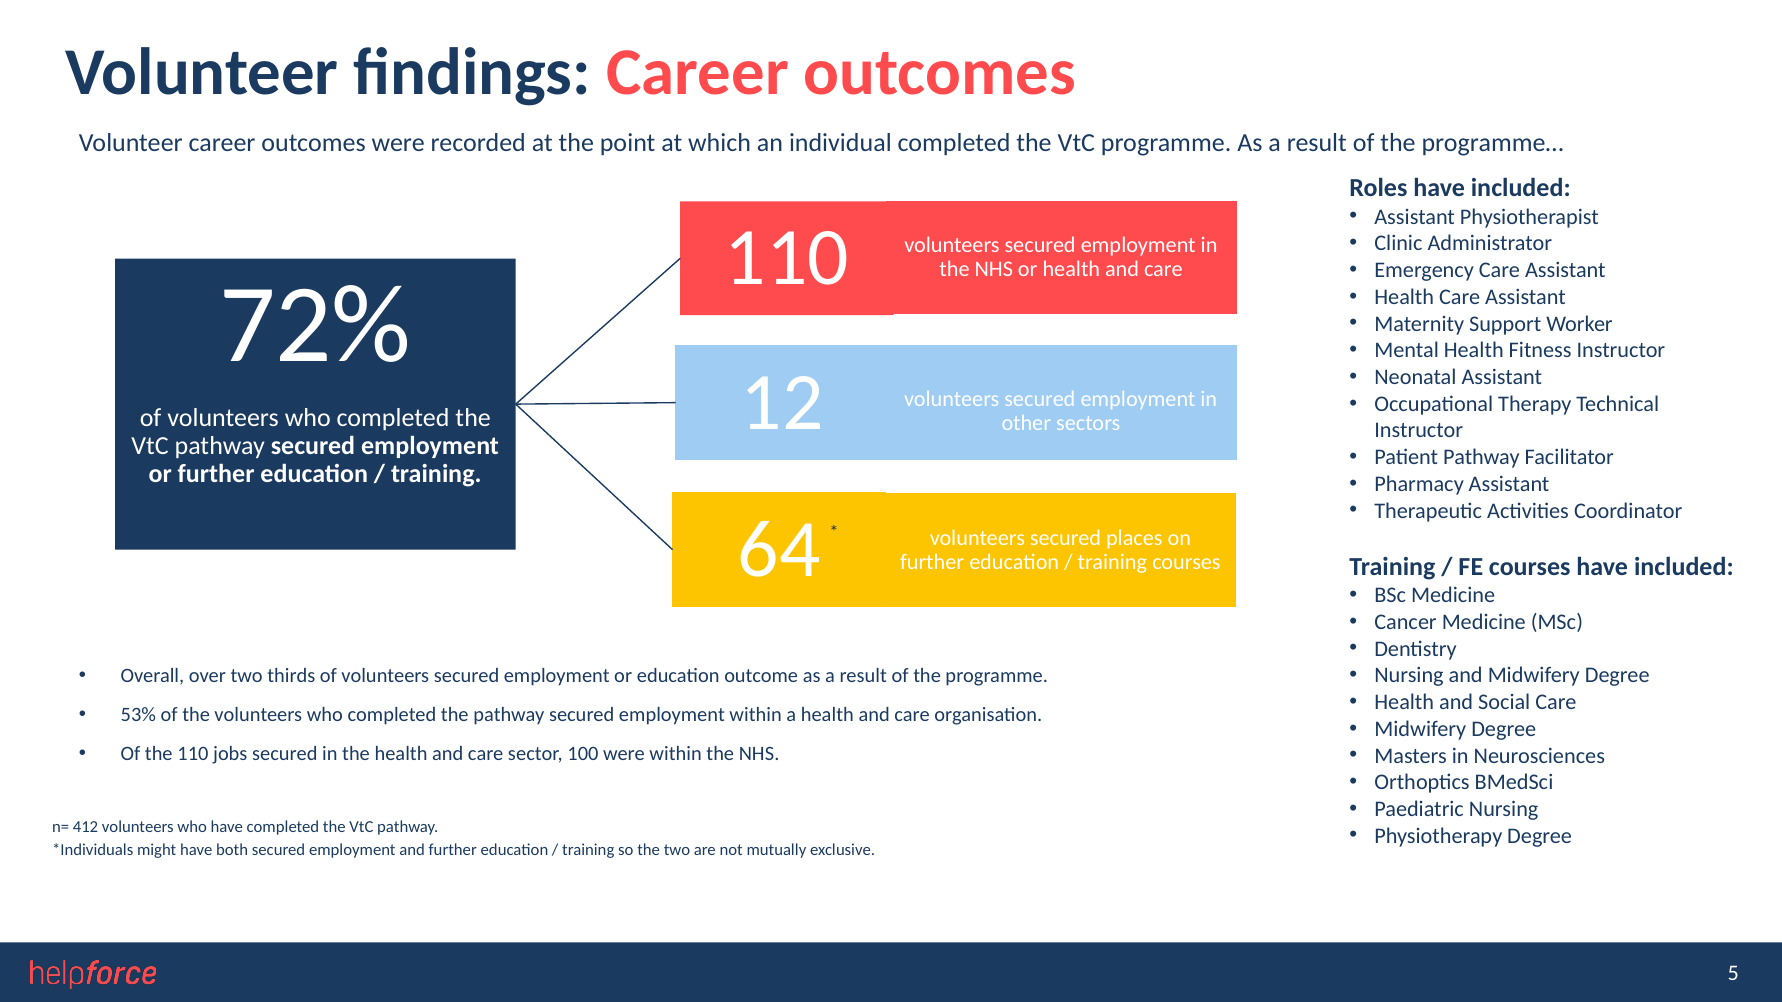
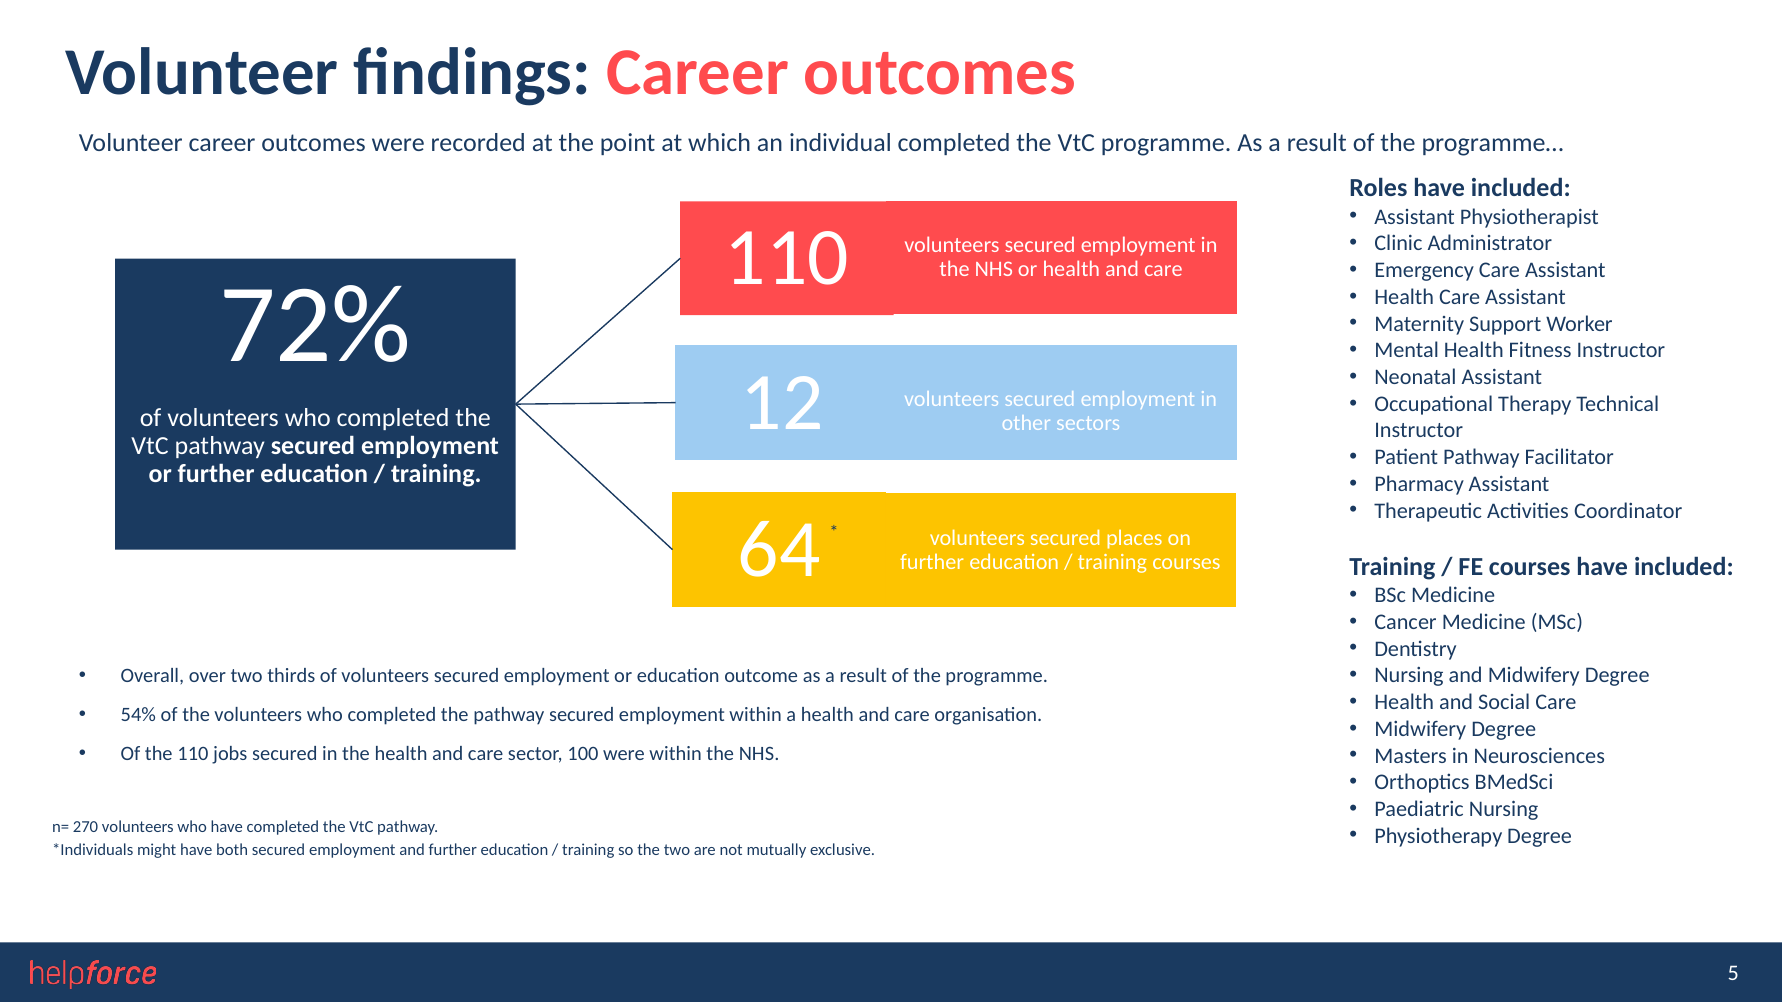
53%: 53% -> 54%
412: 412 -> 270
